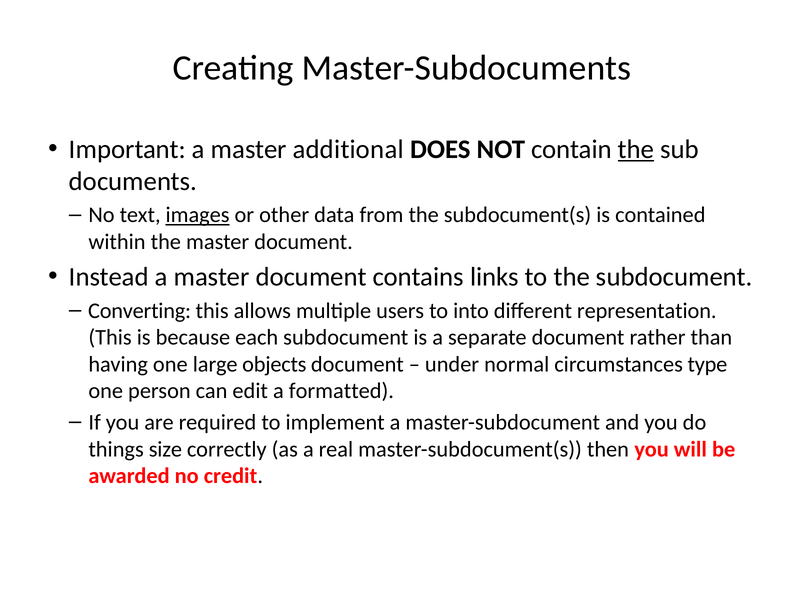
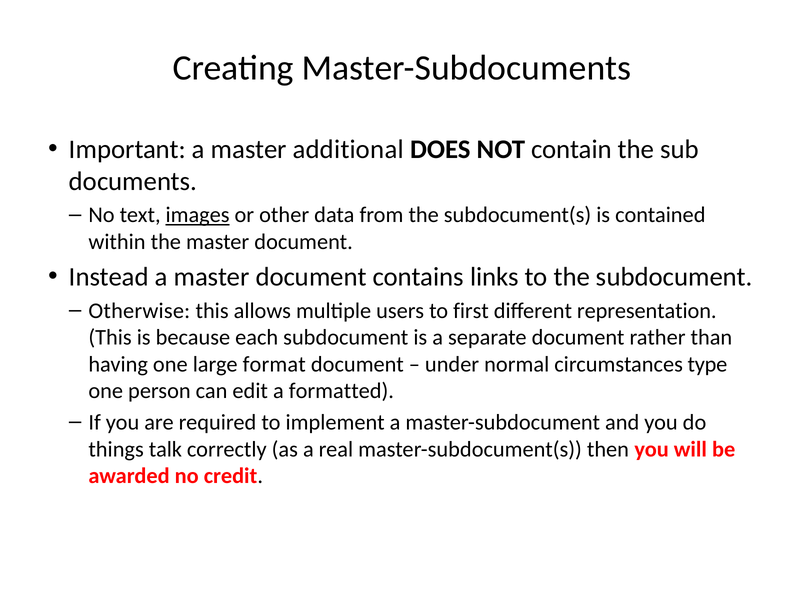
the at (636, 149) underline: present -> none
Converting: Converting -> Otherwise
into: into -> first
objects: objects -> format
size: size -> talk
